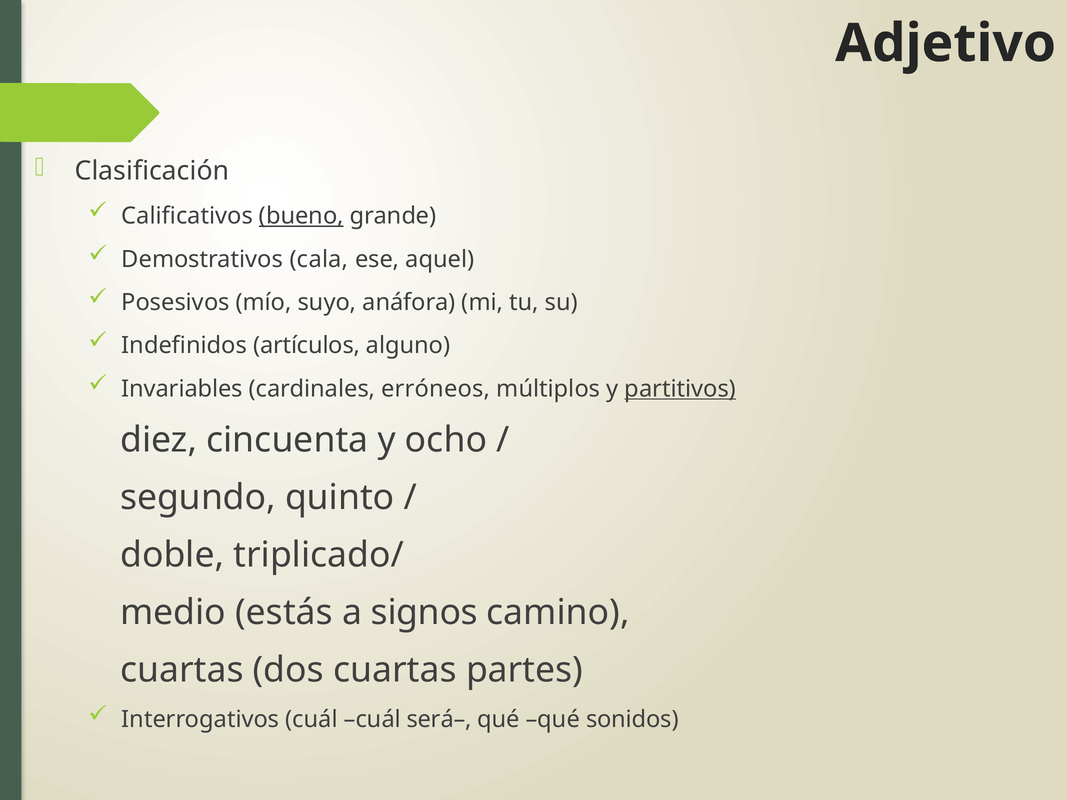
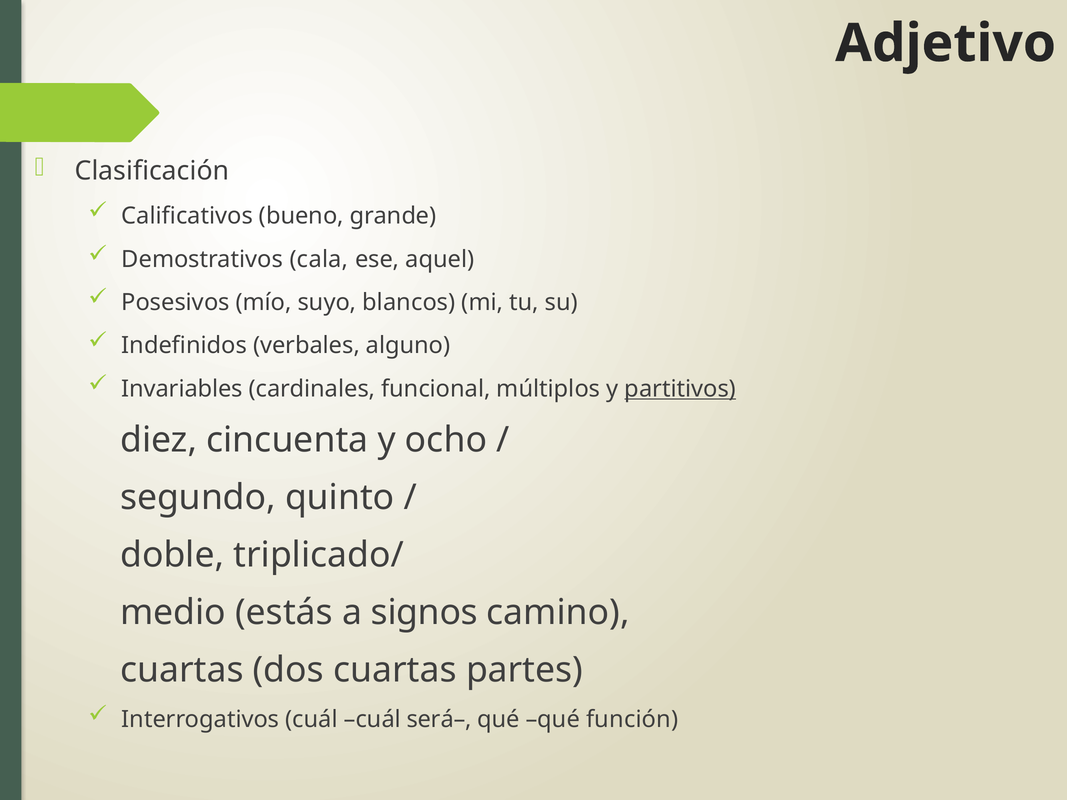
bueno underline: present -> none
anáfora: anáfora -> blancos
artículos: artículos -> verbales
erróneos: erróneos -> funcional
sonidos: sonidos -> función
